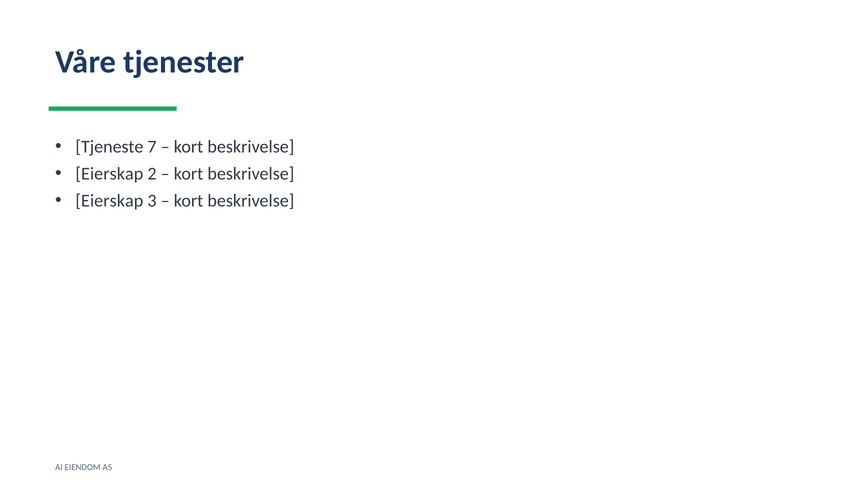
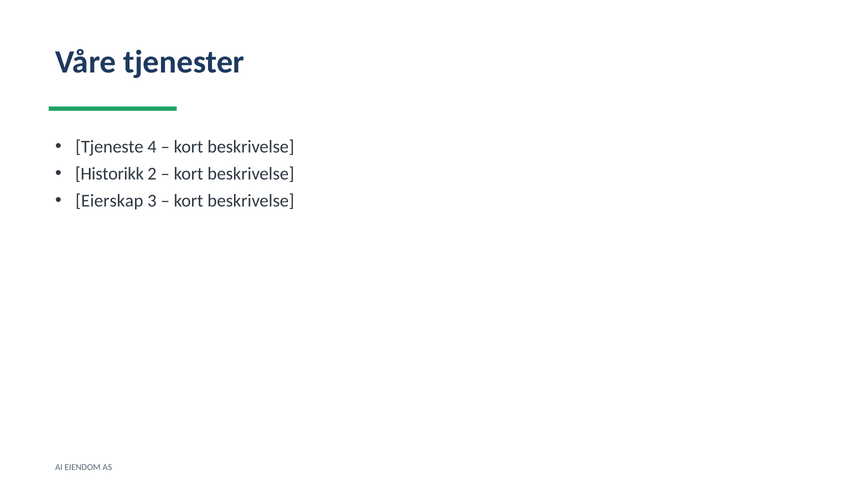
7: 7 -> 4
Eierskap at (109, 174): Eierskap -> Historikk
